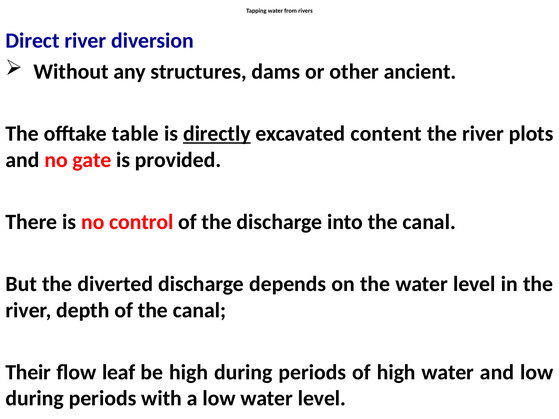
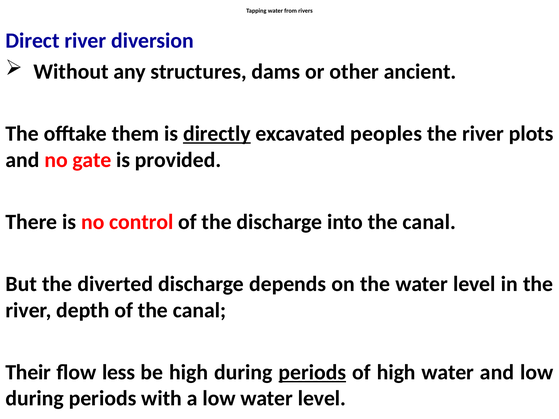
table: table -> them
content: content -> peoples
leaf: leaf -> less
periods at (312, 373) underline: none -> present
